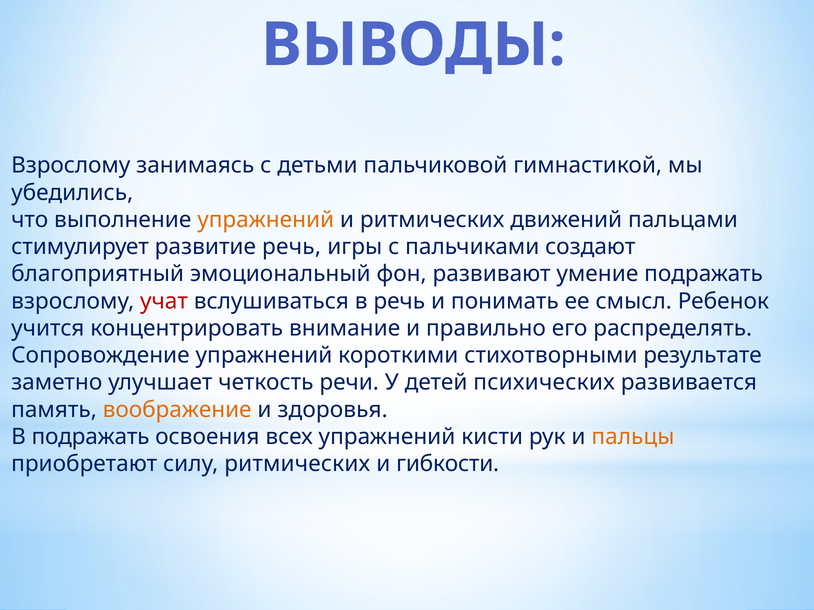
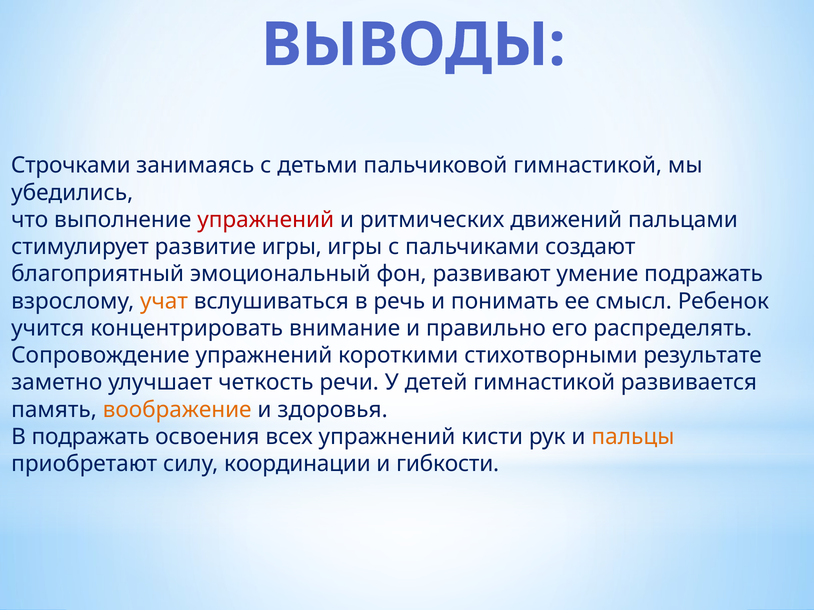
Взрослому at (71, 166): Взрослому -> Строчками
упражнений at (266, 220) colour: orange -> red
развитие речь: речь -> игры
учат colour: red -> orange
детей психических: психических -> гимнастикой
силу ритмических: ритмических -> координации
